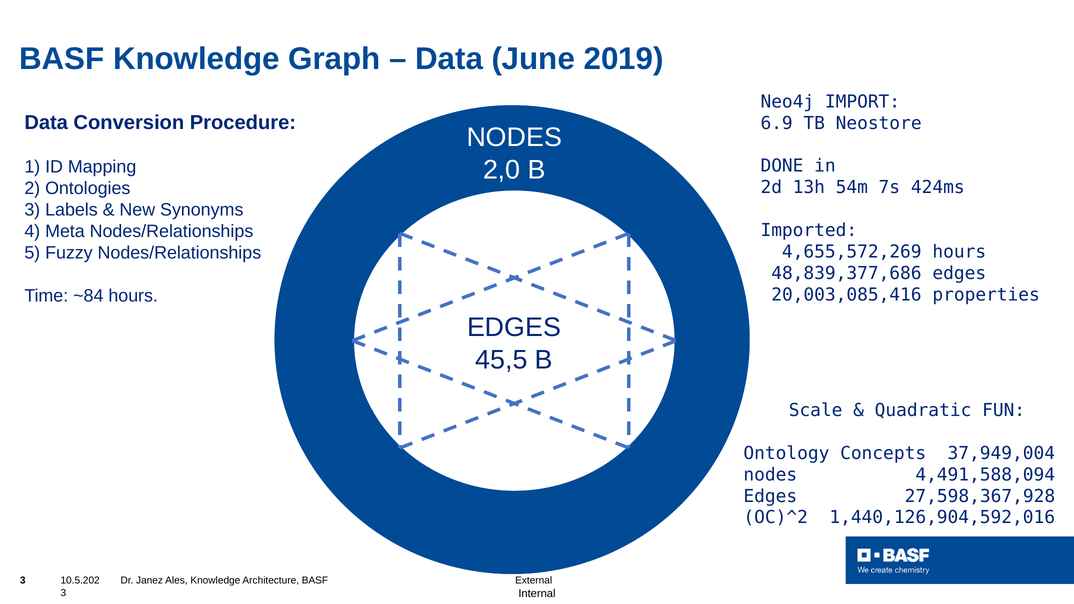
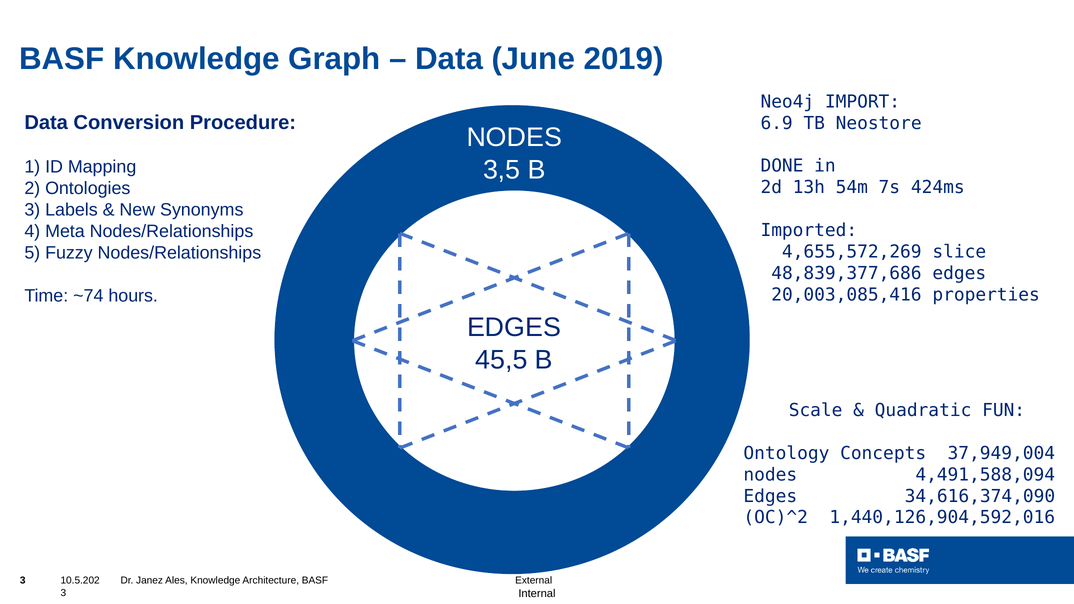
2,0: 2,0 -> 3,5
4,655,572,269 hours: hours -> slice
~84: ~84 -> ~74
27,598,367,928: 27,598,367,928 -> 34,616,374,090
